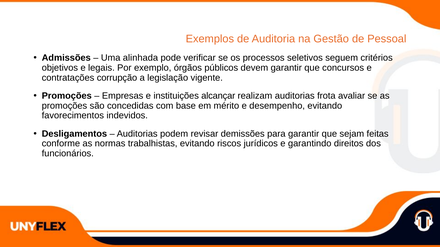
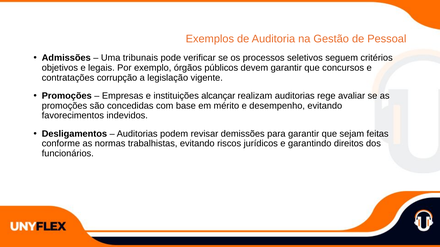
alinhada: alinhada -> tribunais
frota: frota -> rege
